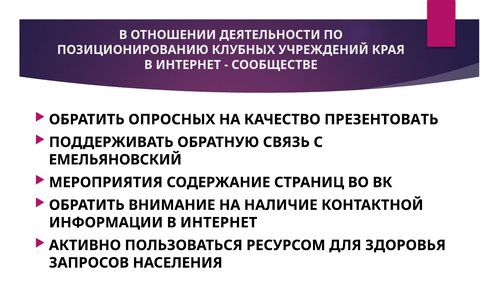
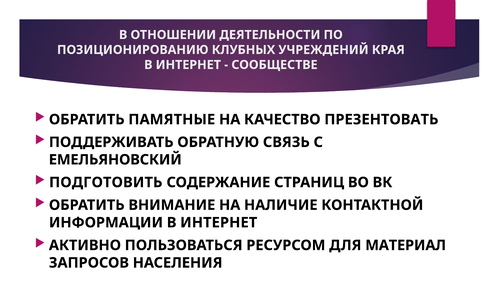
ОПРОСНЫХ: ОПРОСНЫХ -> ПАМЯТНЫЕ
МЕРОПРИЯТИЯ: МЕРОПРИЯТИЯ -> ПОДГОТОВИТЬ
ЗДОРОВЬЯ: ЗДОРОВЬЯ -> МАТЕРИАЛ
